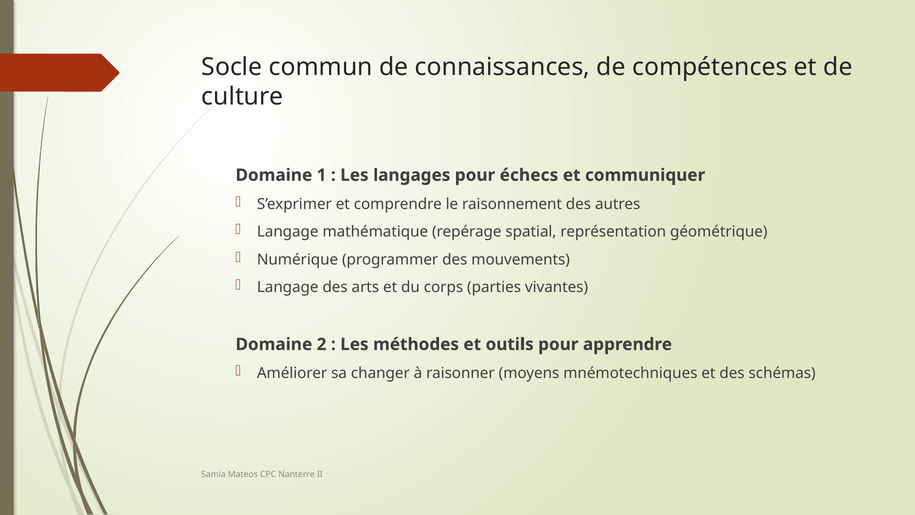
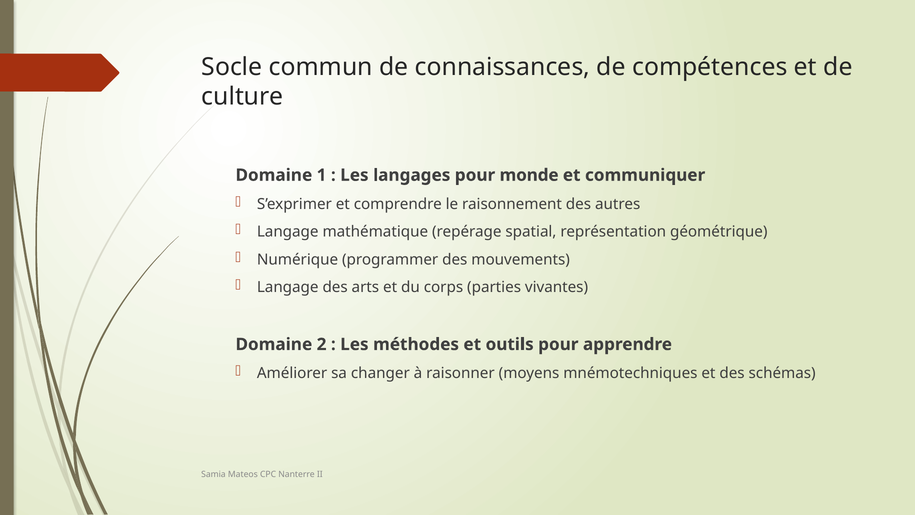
échecs: échecs -> monde
